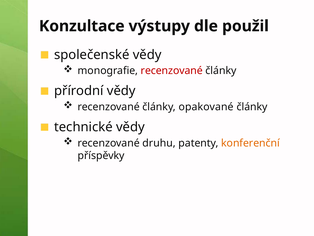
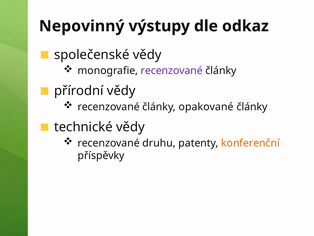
Konzultace: Konzultace -> Nepovinný
použil: použil -> odkaz
recenzované at (172, 71) colour: red -> purple
